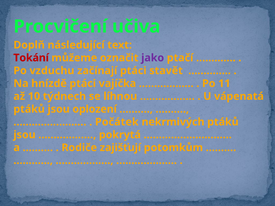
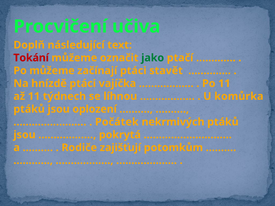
jako colour: purple -> green
Po vzduchu: vzduchu -> můžeme
až 10: 10 -> 11
vápenatá: vápenatá -> komůrka
